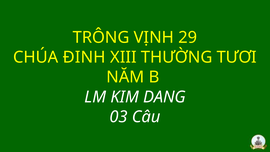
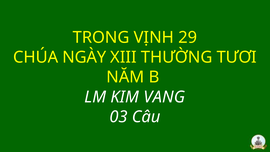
TRÔNG: TRÔNG -> TRONG
ĐINH: ĐINH -> NGÀY
DANG: DANG -> VANG
